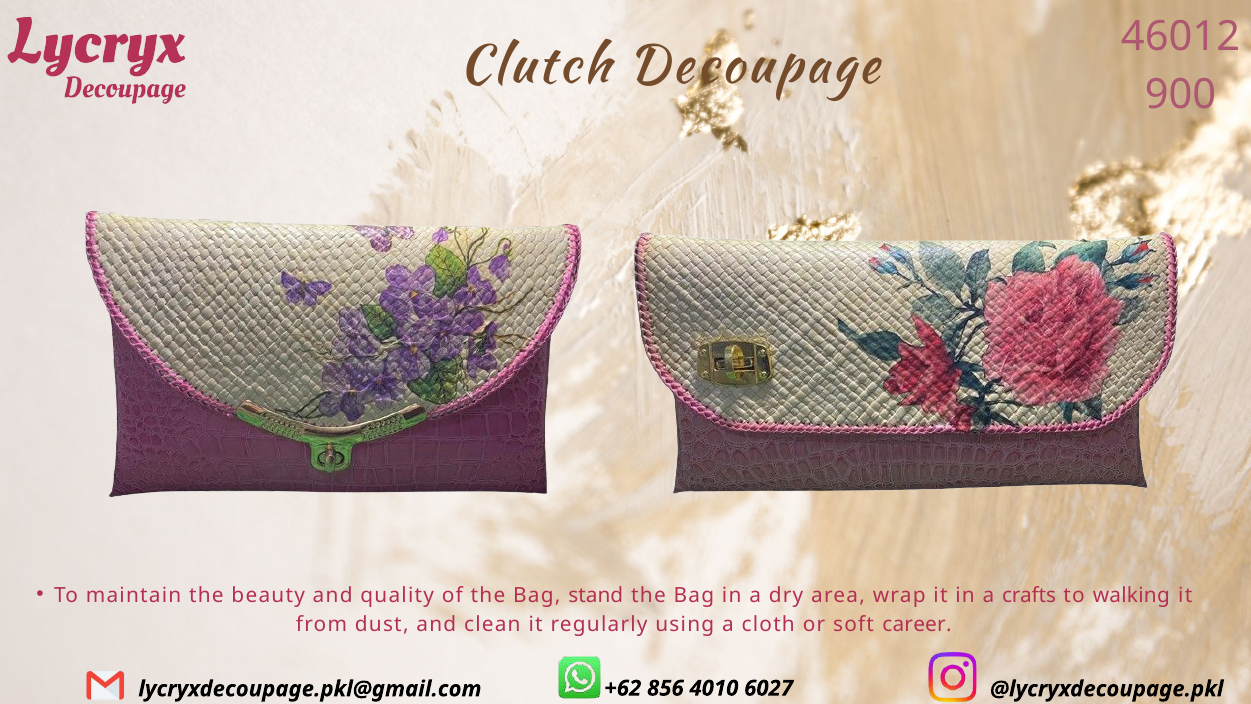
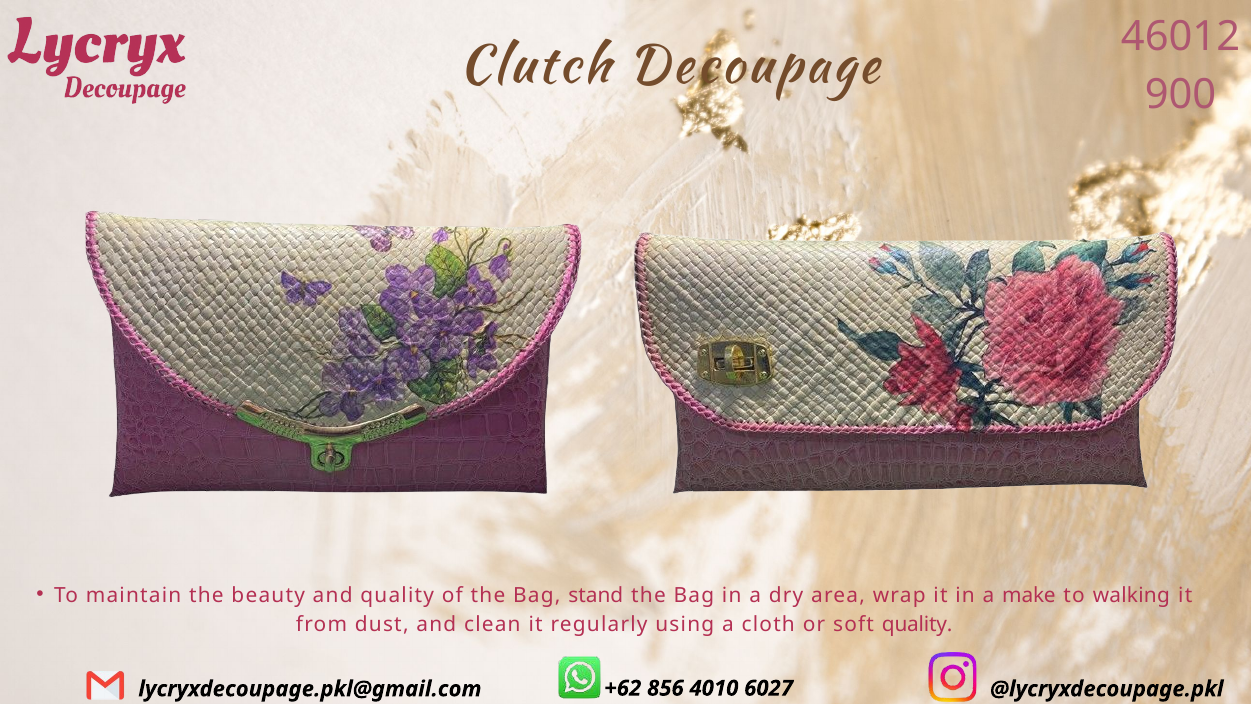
crafts: crafts -> make
soft career: career -> quality
